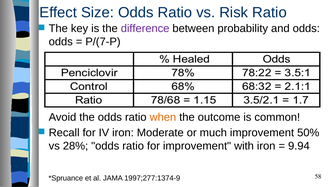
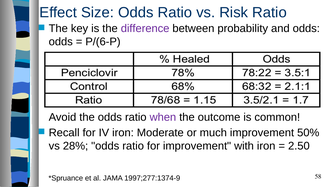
P/(7-P: P/(7-P -> P/(6-P
when colour: orange -> purple
9.94: 9.94 -> 2.50
